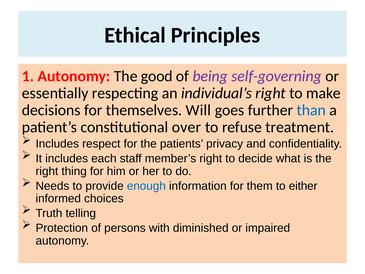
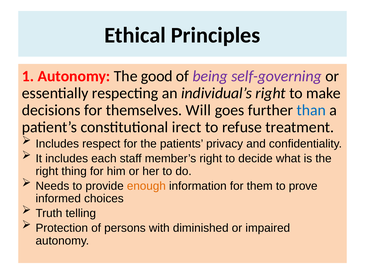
over: over -> irect
enough colour: blue -> orange
either: either -> prove
